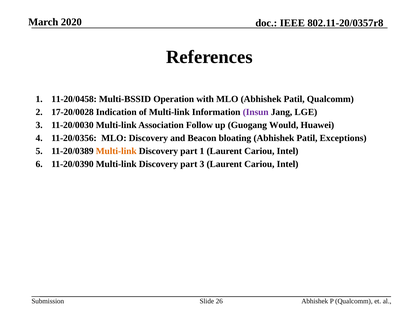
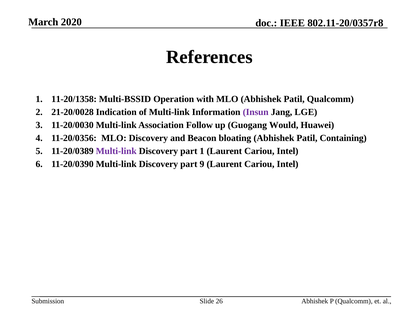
11-20/0458: 11-20/0458 -> 11-20/1358
17-20/0028: 17-20/0028 -> 21-20/0028
Exceptions: Exceptions -> Containing
Multi-link at (116, 151) colour: orange -> purple
part 3: 3 -> 9
